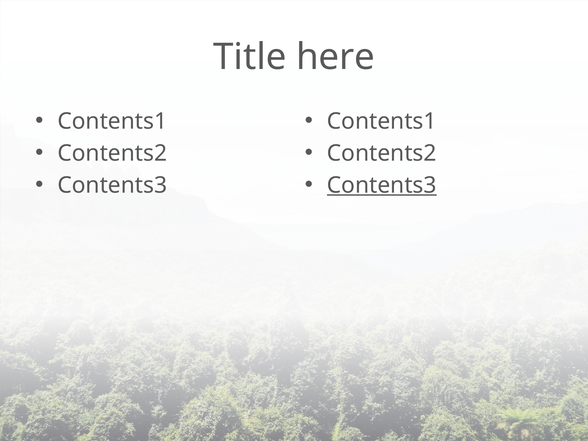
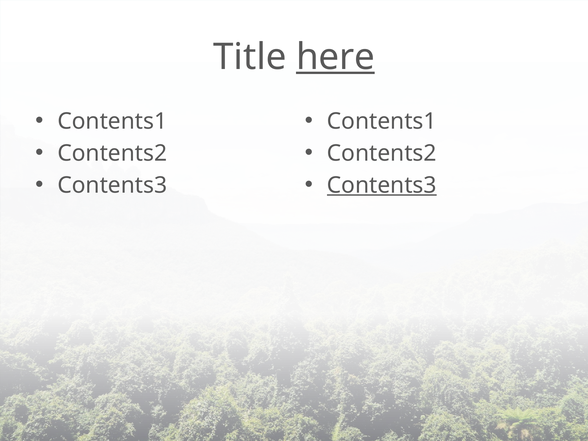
here underline: none -> present
